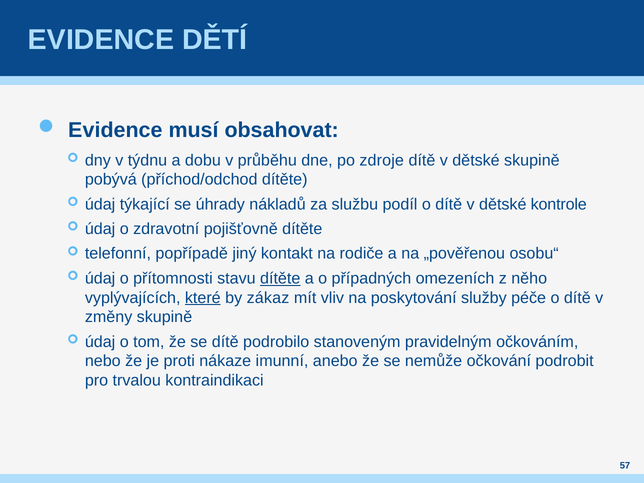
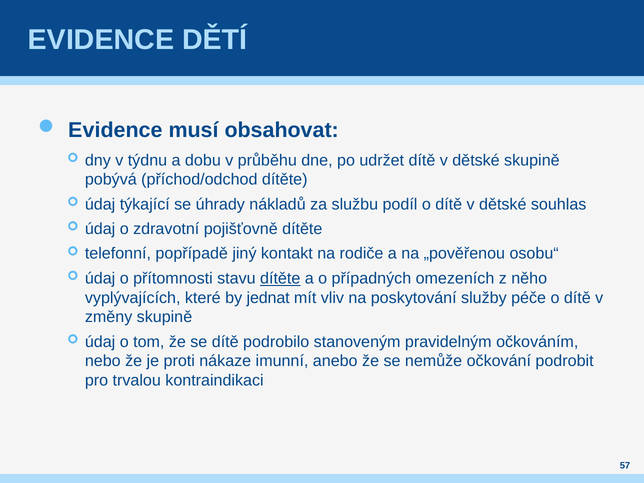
zdroje: zdroje -> udržet
kontrole: kontrole -> souhlas
které underline: present -> none
zákaz: zákaz -> jednat
